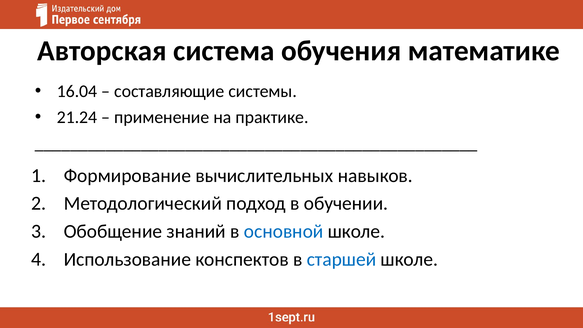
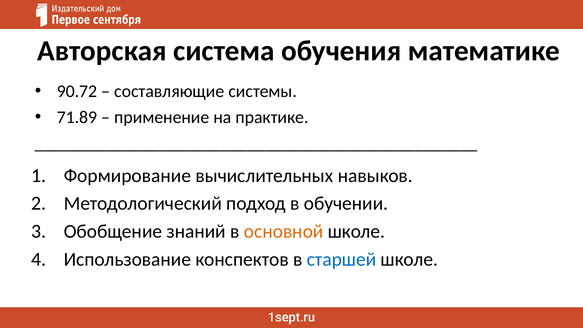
16.04: 16.04 -> 90.72
21.24: 21.24 -> 71.89
основной colour: blue -> orange
